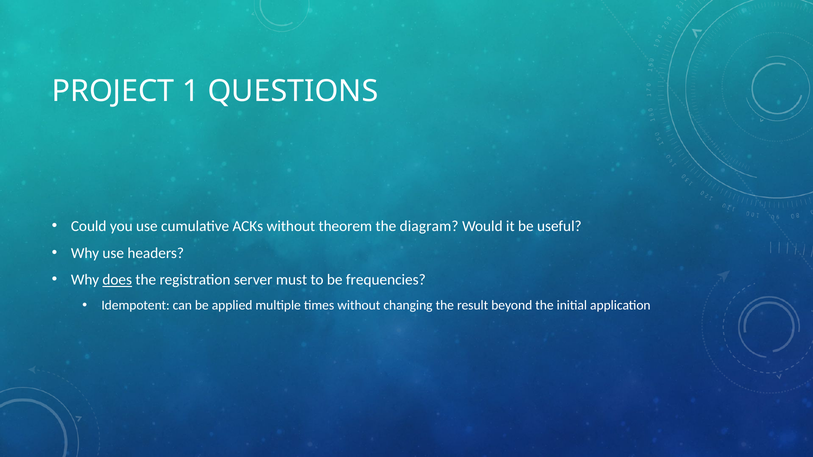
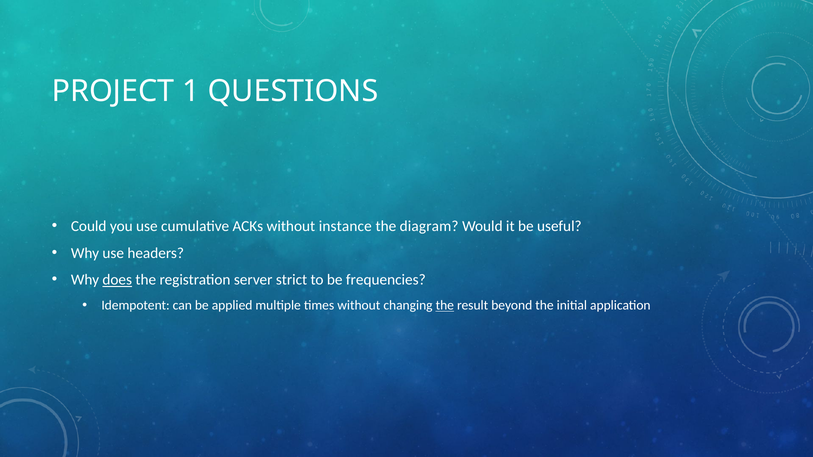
theorem: theorem -> instance
must: must -> strict
the at (445, 306) underline: none -> present
